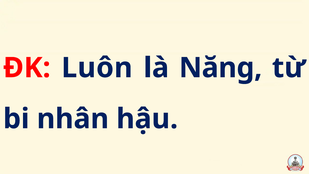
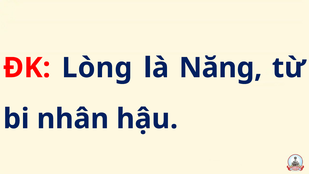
Luôn: Luôn -> Lòng
